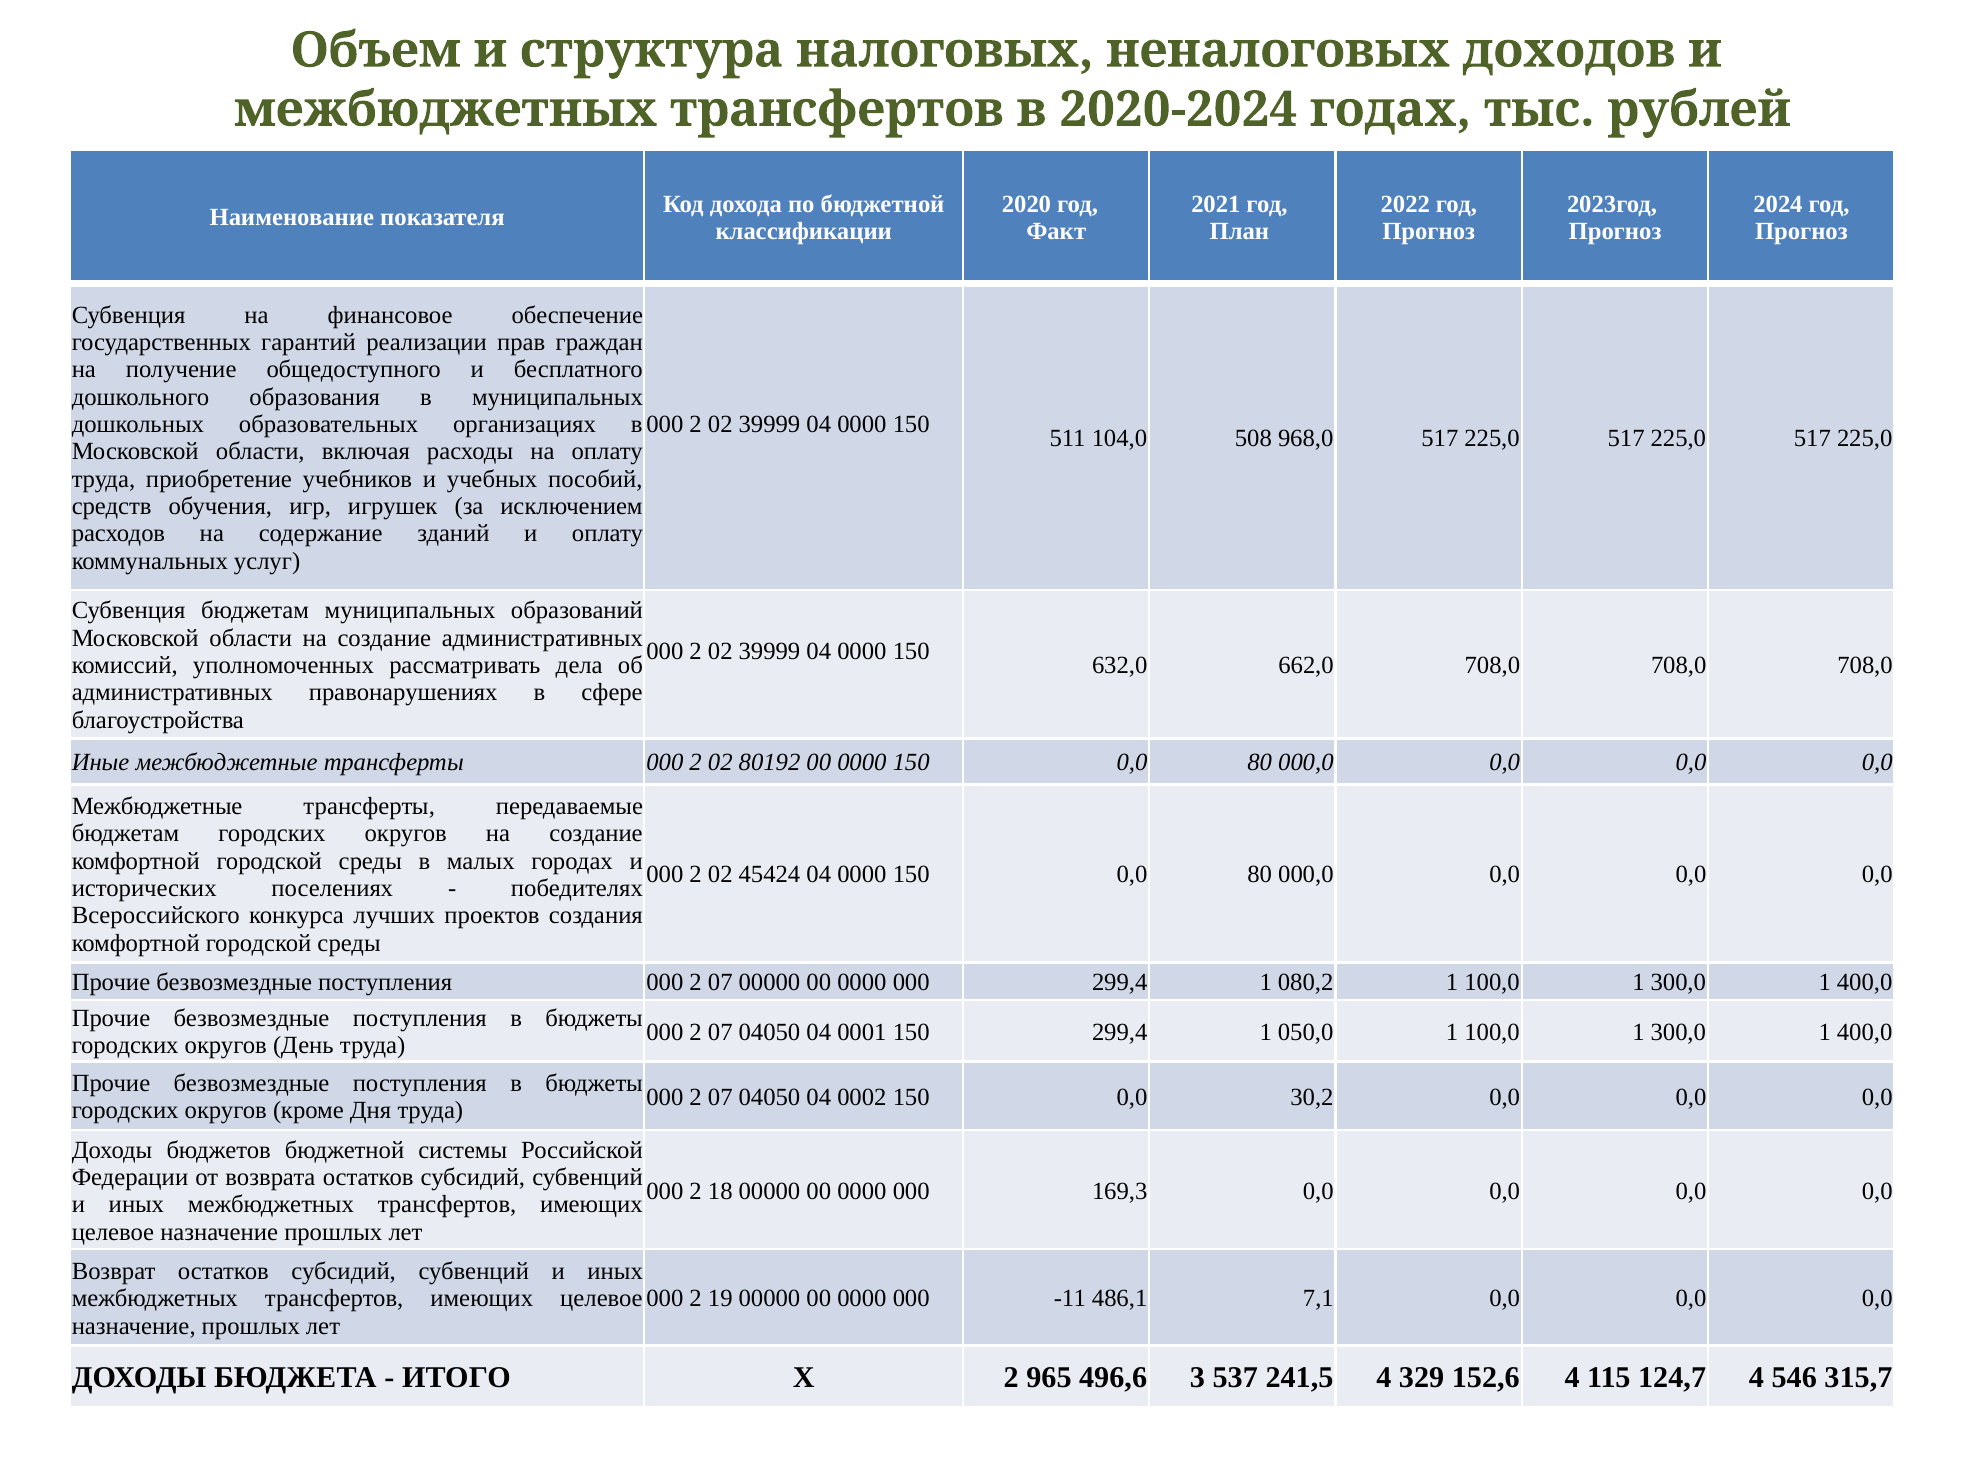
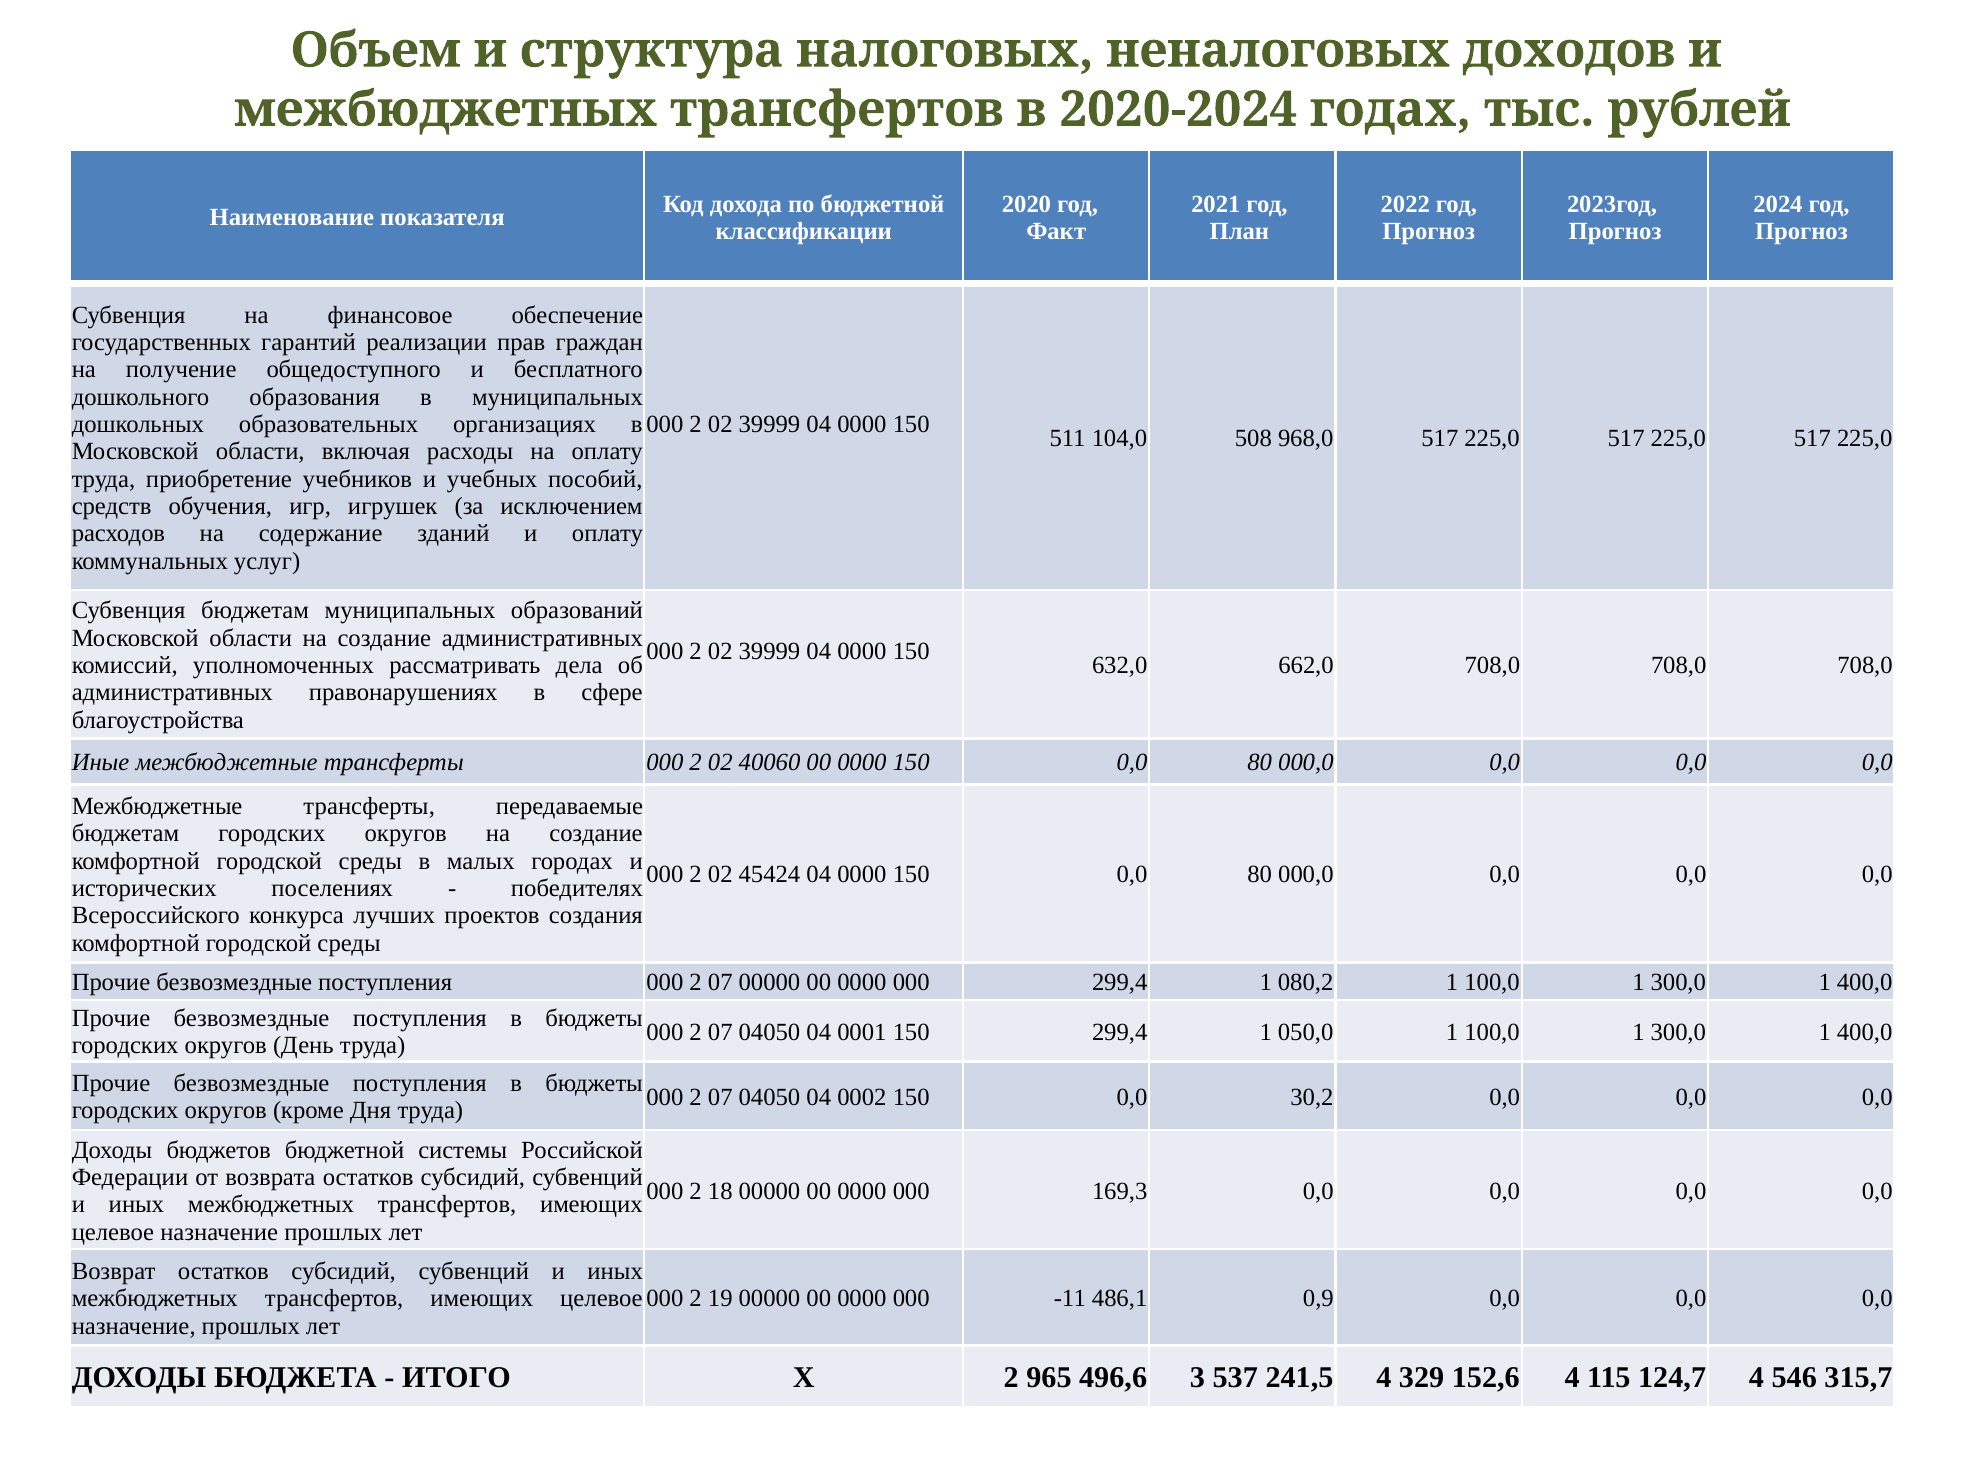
80192: 80192 -> 40060
7,1: 7,1 -> 0,9
